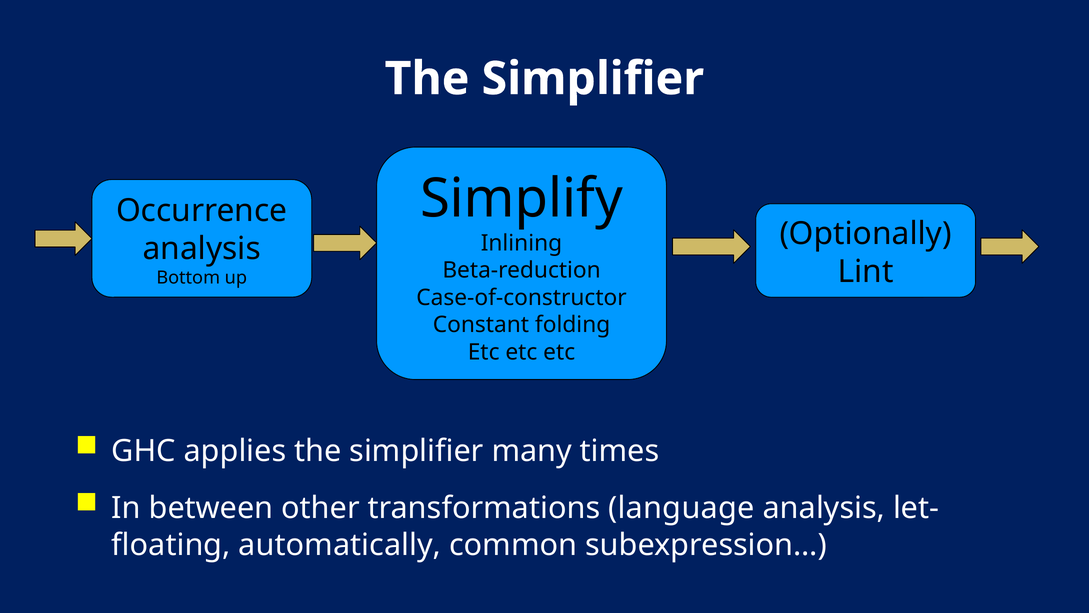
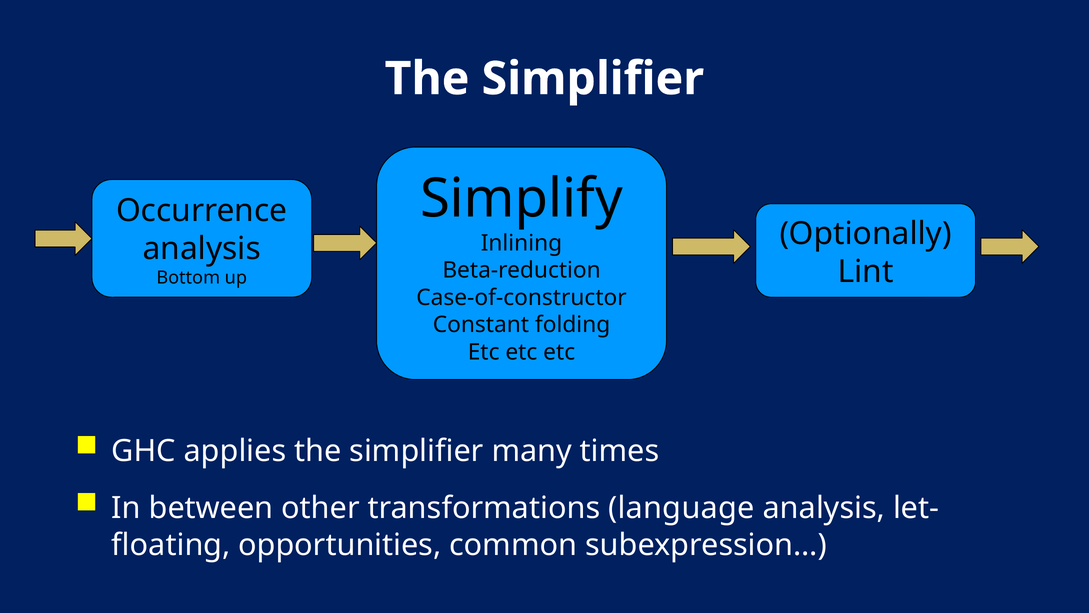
automatically: automatically -> opportunities
